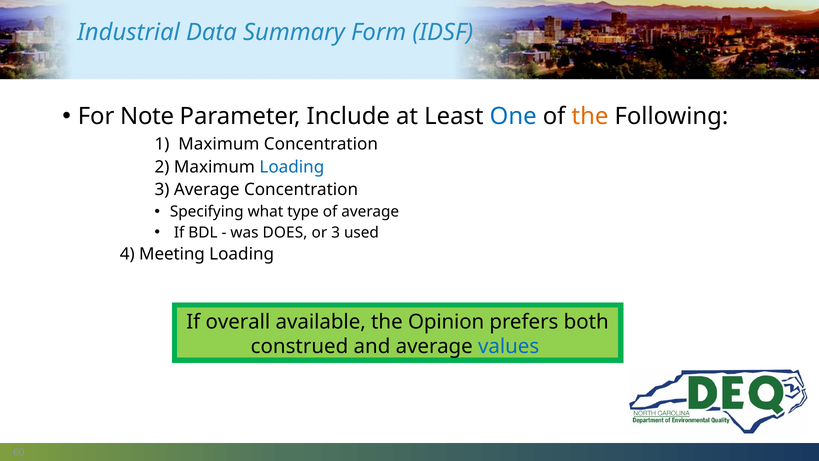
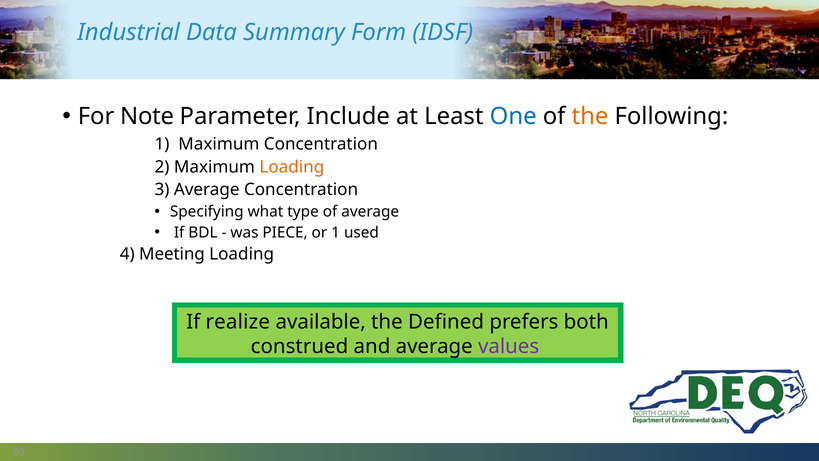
Loading at (292, 167) colour: blue -> orange
DOES: DOES -> PIECE
or 3: 3 -> 1
overall: overall -> realize
Opinion: Opinion -> Defined
values colour: blue -> purple
